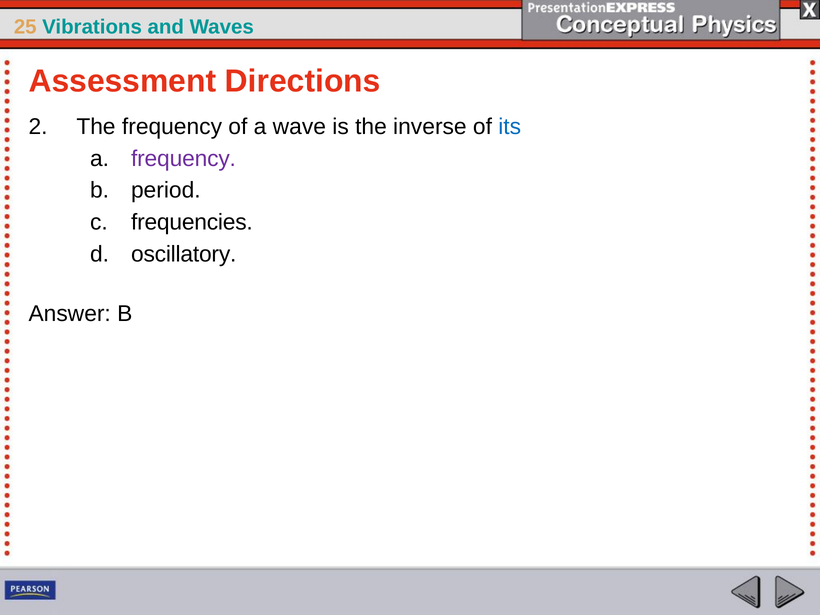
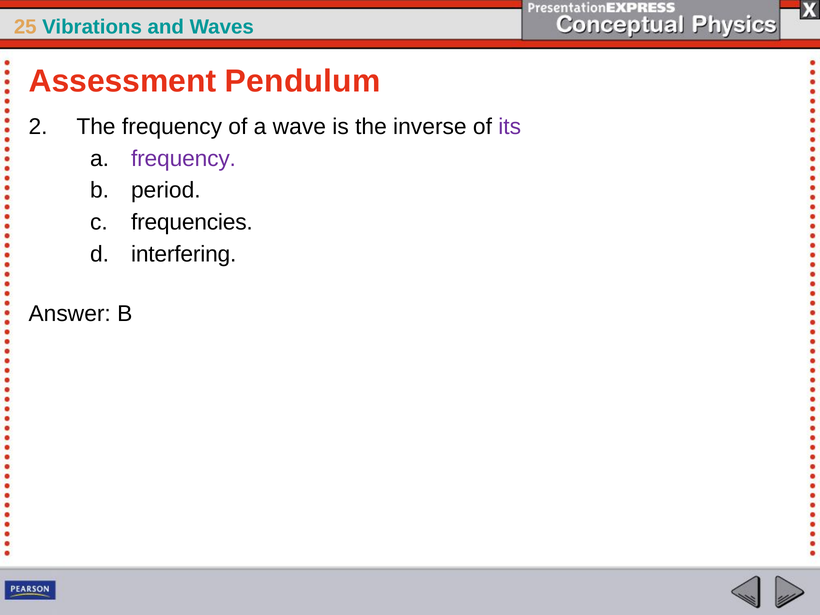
Directions: Directions -> Pendulum
its colour: blue -> purple
oscillatory: oscillatory -> interfering
